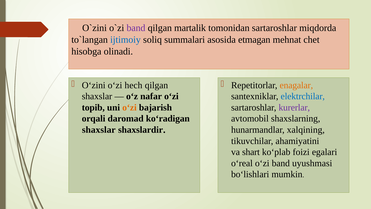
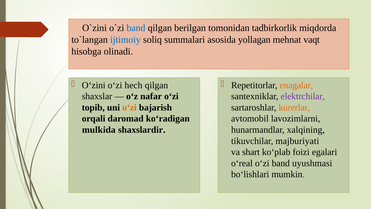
band at (136, 28) colour: purple -> blue
martalik: martalik -> berilgan
tomonidan sartaroshlar: sartaroshlar -> tadbirkorlik
etmagan: etmagan -> yollagan
chet: chet -> vaqt
elektrchilar colour: blue -> purple
kurerlar colour: purple -> orange
shaxslarning: shaxslarning -> lavozimlarni
shaxslar at (99, 130): shaxslar -> mulkida
ahamiyatini: ahamiyatini -> majburiyati
